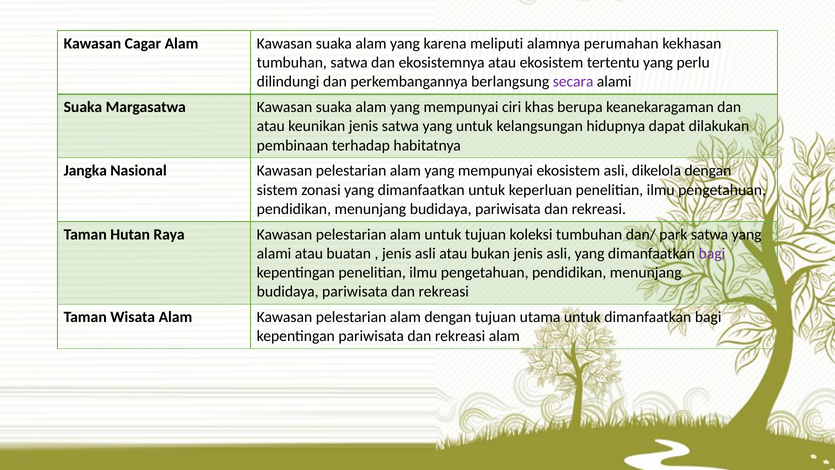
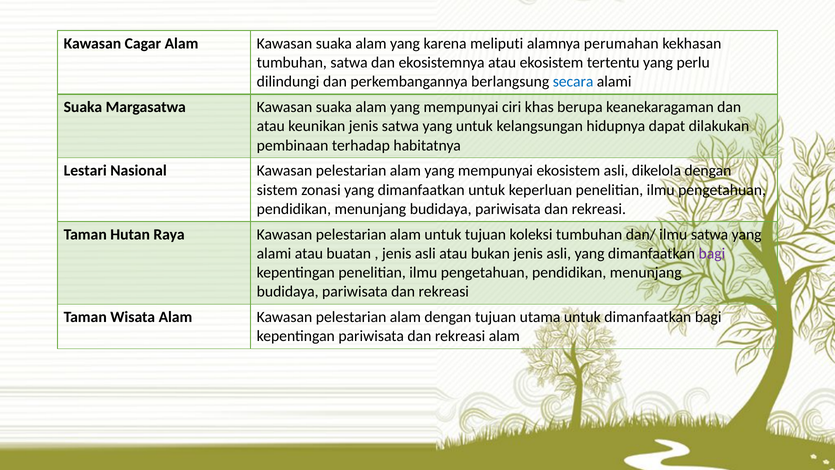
secara colour: purple -> blue
Jangka: Jangka -> Lestari
dan/ park: park -> ilmu
